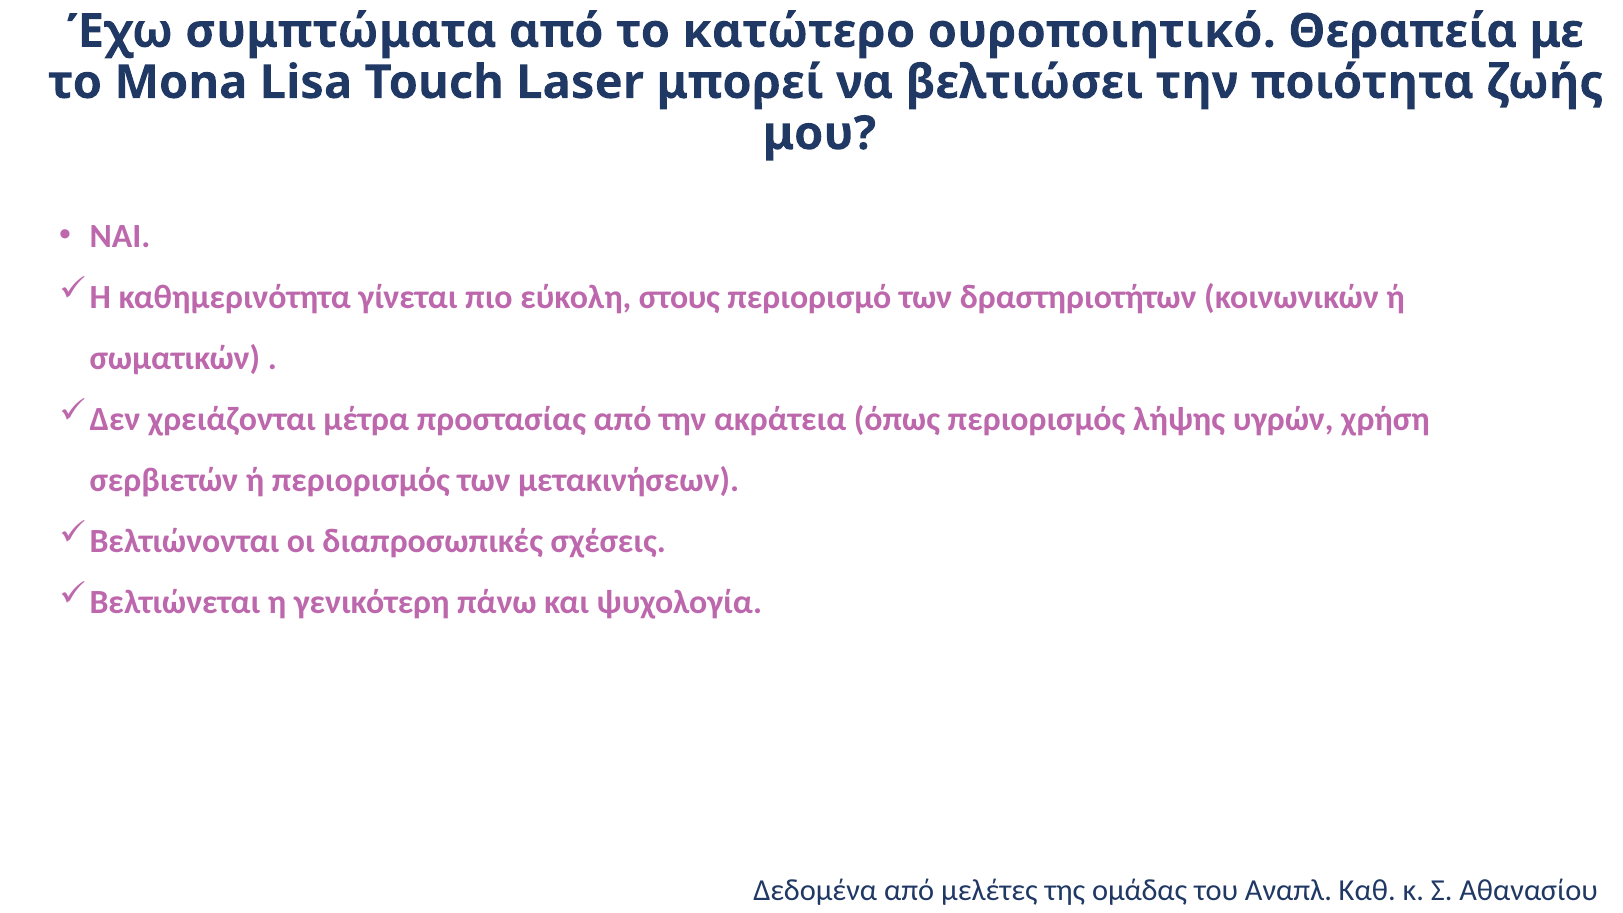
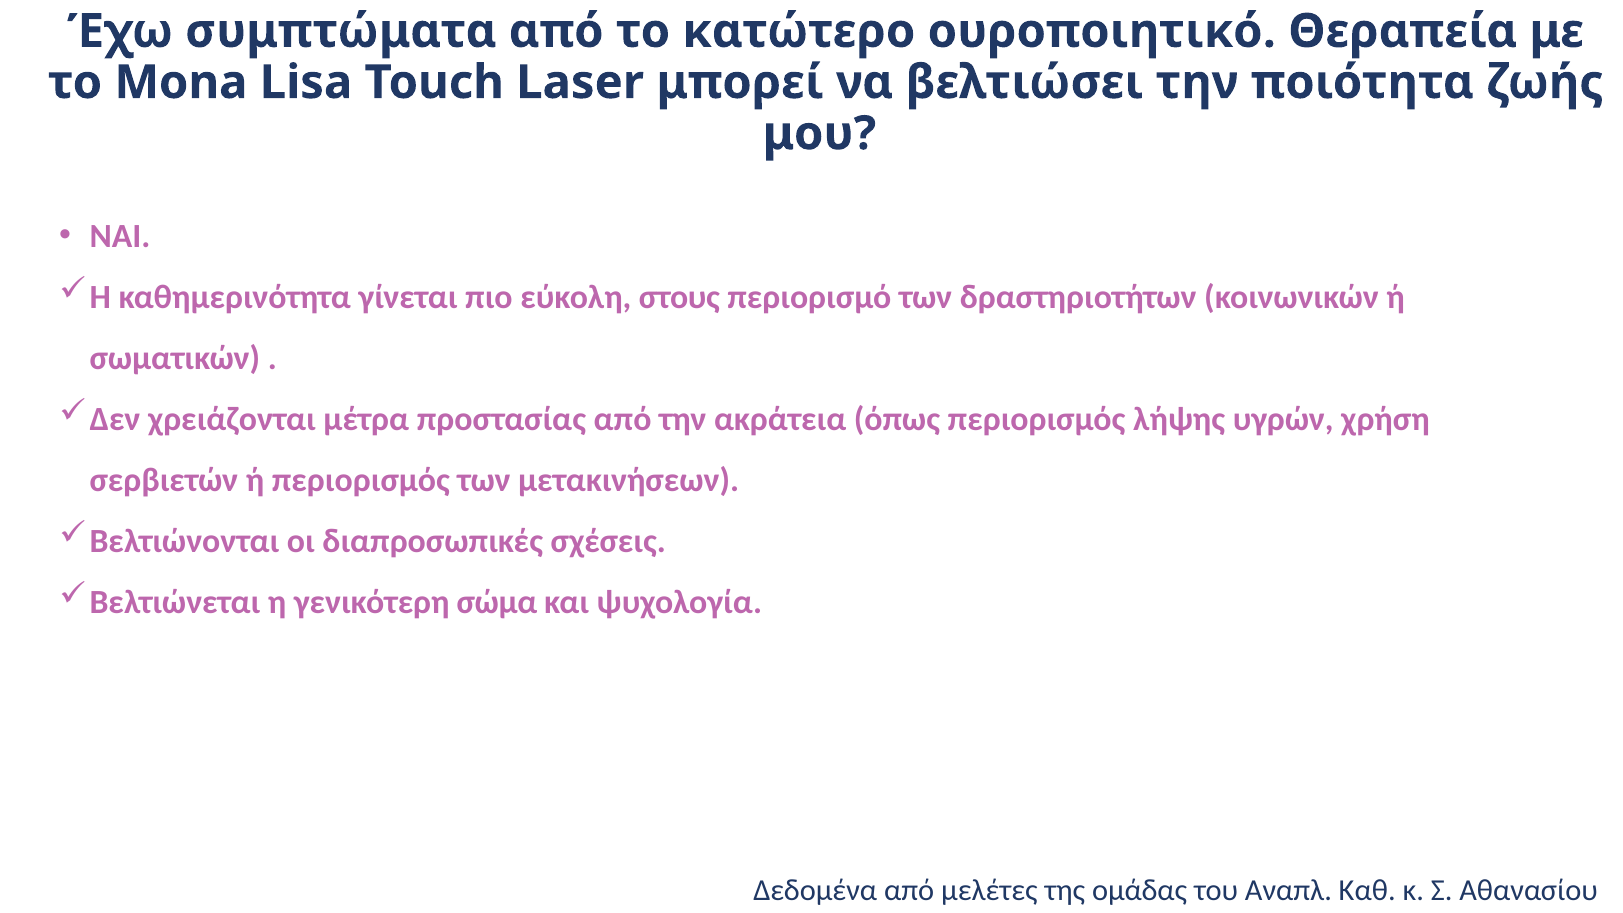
πάνω: πάνω -> σώμα
